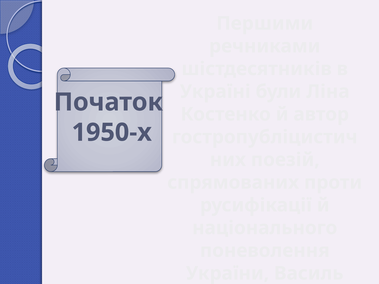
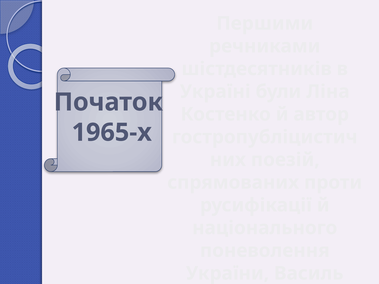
1950-х: 1950-х -> 1965-х
